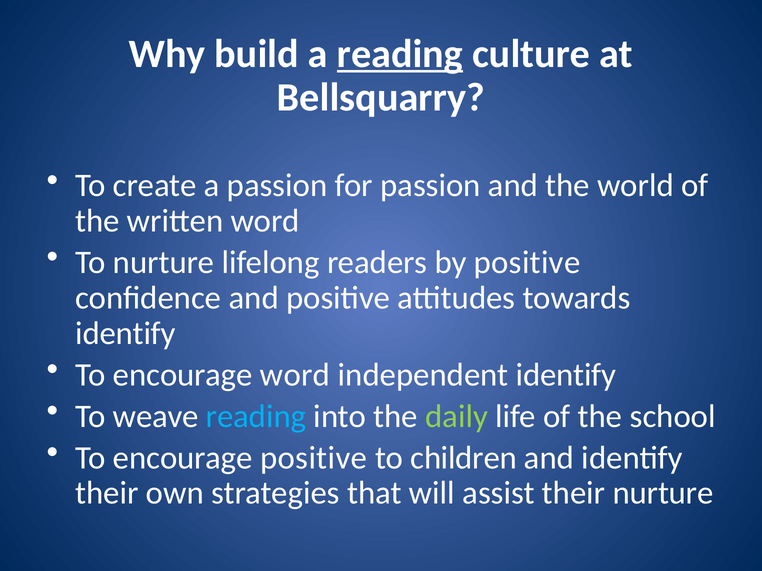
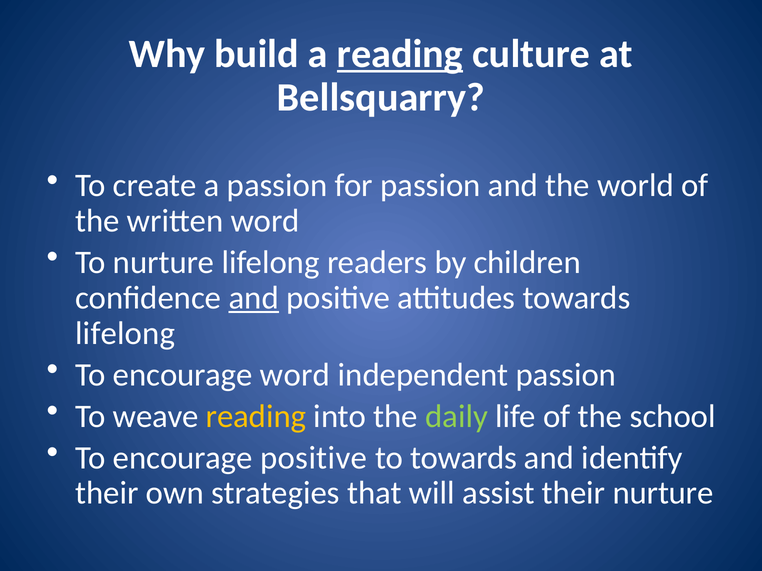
by positive: positive -> children
and at (254, 298) underline: none -> present
identify at (125, 333): identify -> lifelong
independent identify: identify -> passion
reading at (256, 417) colour: light blue -> yellow
to children: children -> towards
